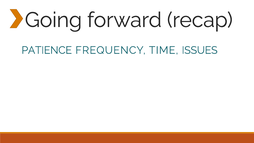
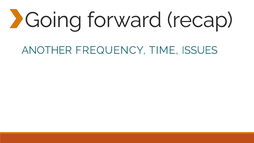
PATIENCE: PATIENCE -> ANOTHER
